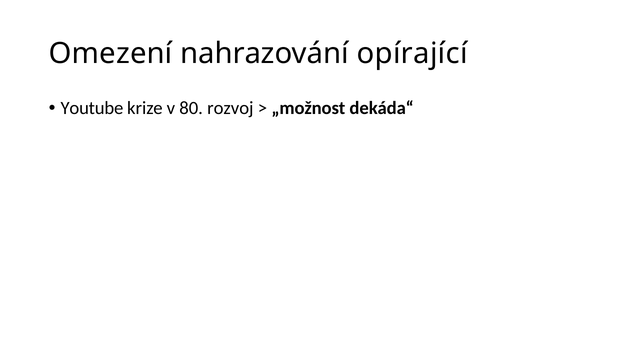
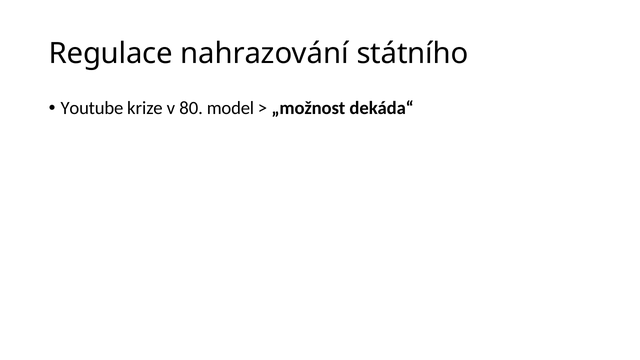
Omezení: Omezení -> Regulace
opírající: opírající -> státního
rozvoj: rozvoj -> model
